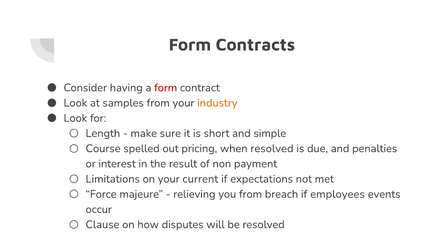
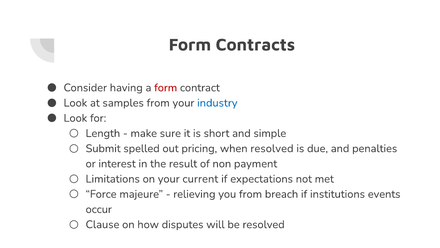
industry colour: orange -> blue
Course: Course -> Submit
employees: employees -> institutions
